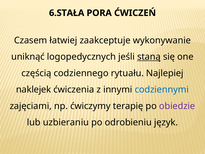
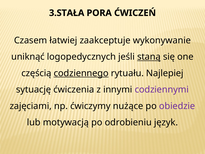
6.STAŁA: 6.STAŁA -> 3.STAŁA
codziennego underline: none -> present
naklejek: naklejek -> sytuację
codziennymi colour: blue -> purple
terapię: terapię -> nużące
uzbieraniu: uzbieraniu -> motywacją
